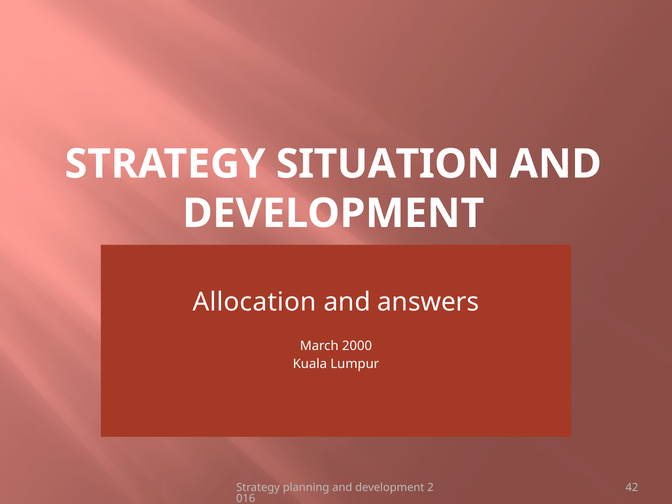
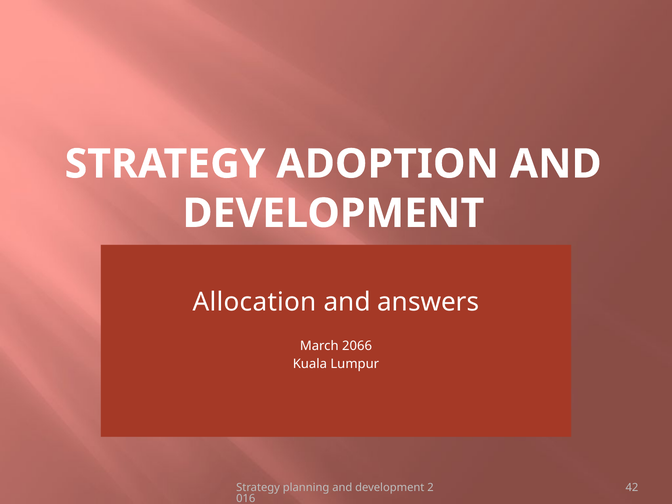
SITUATION: SITUATION -> ADOPTION
2000: 2000 -> 2066
